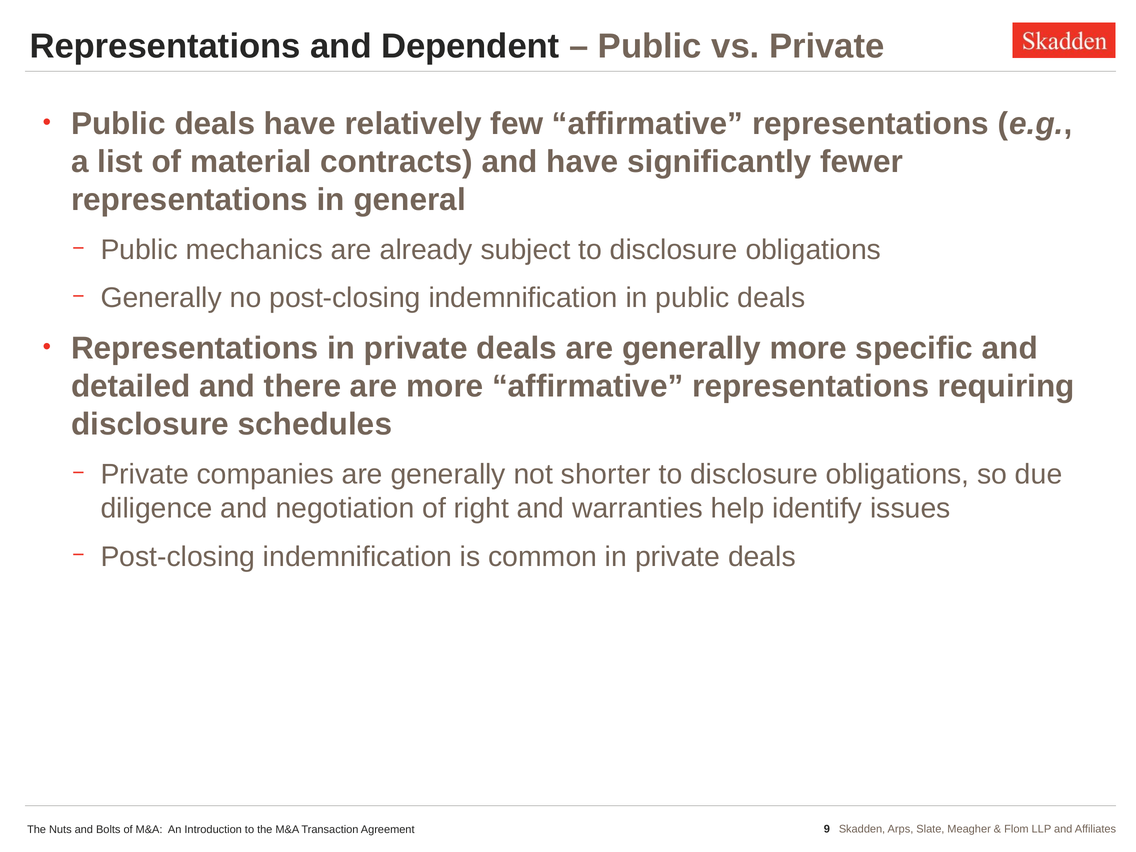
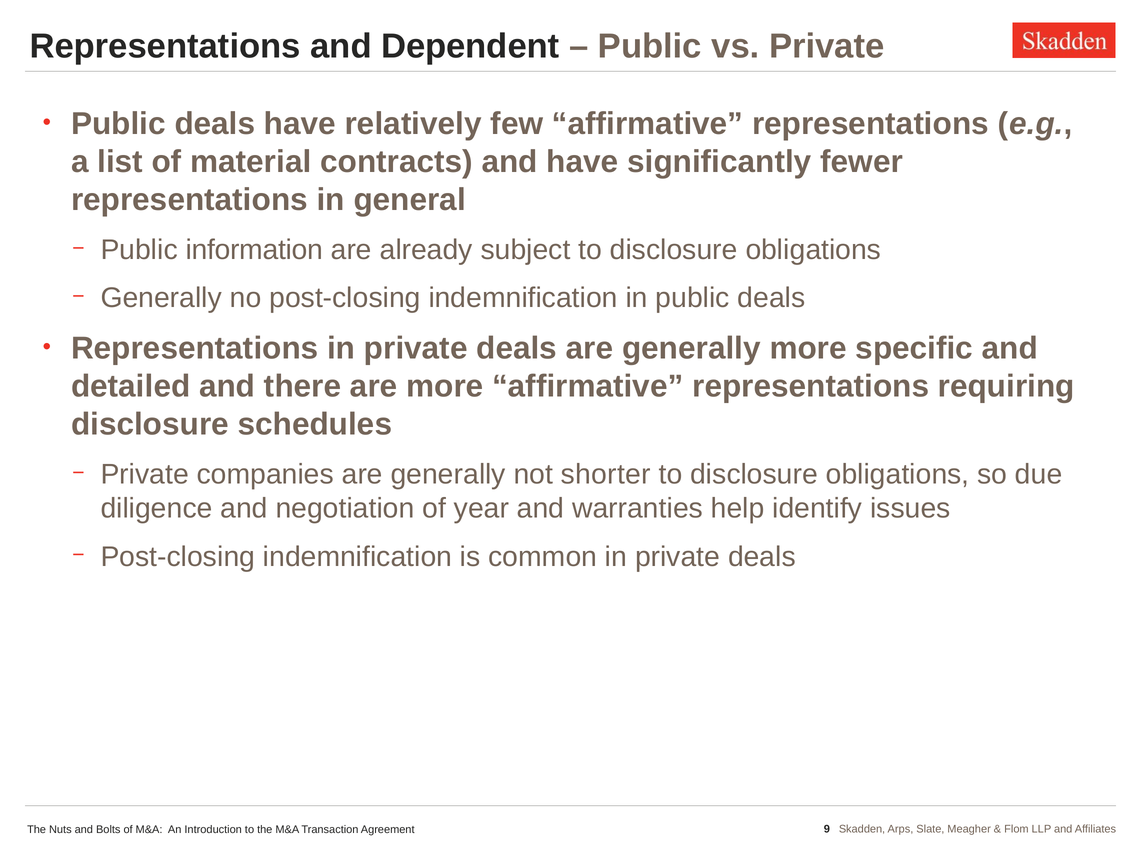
mechanics: mechanics -> information
right: right -> year
